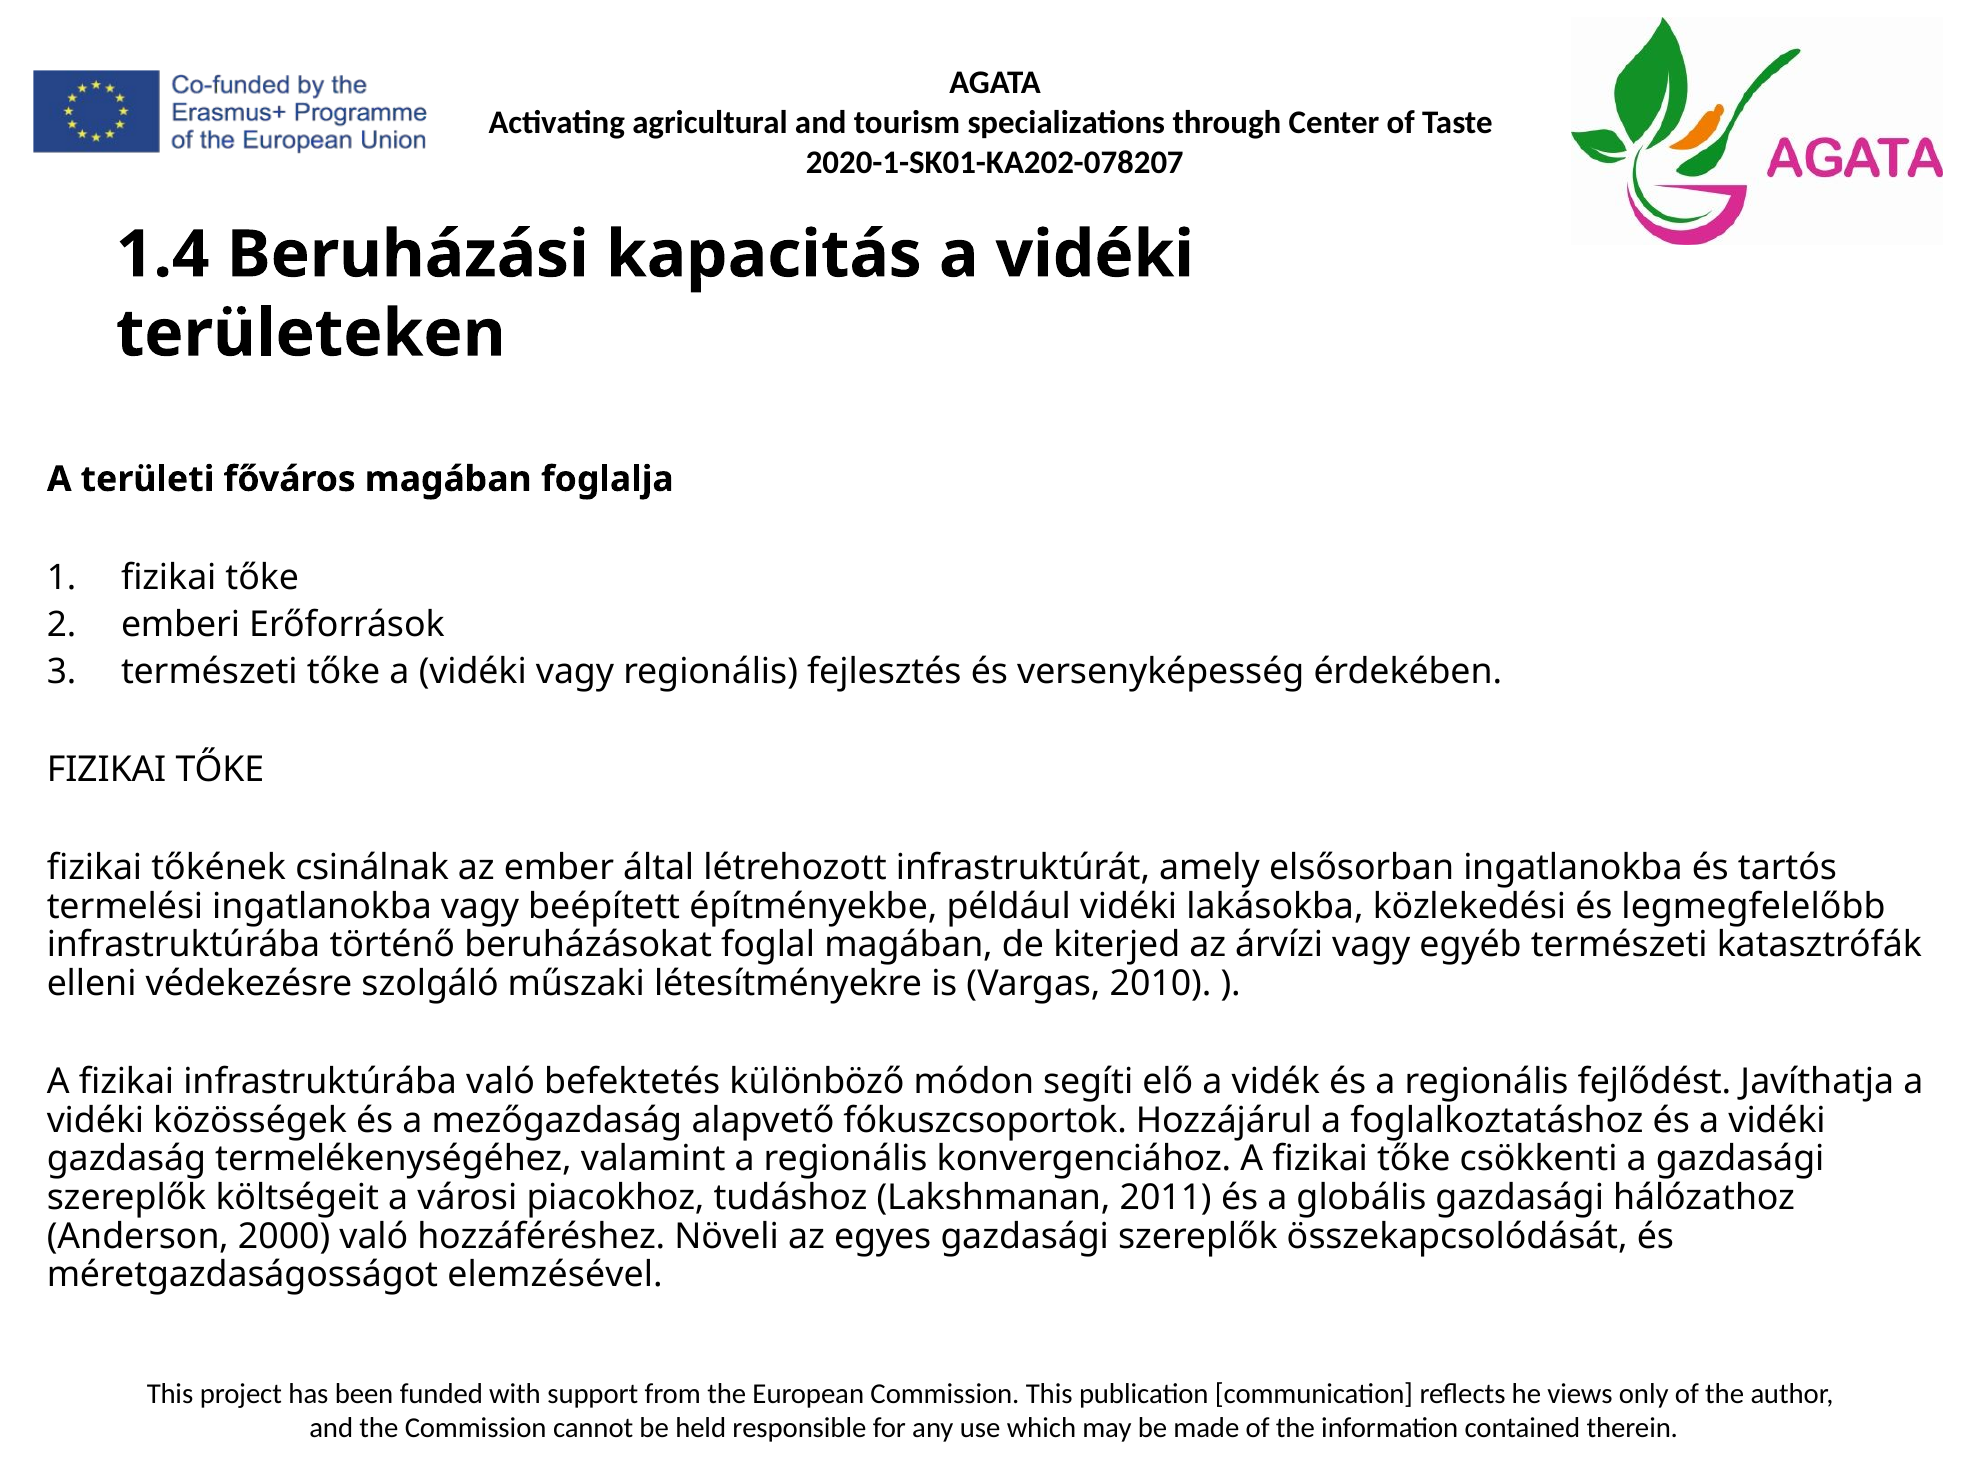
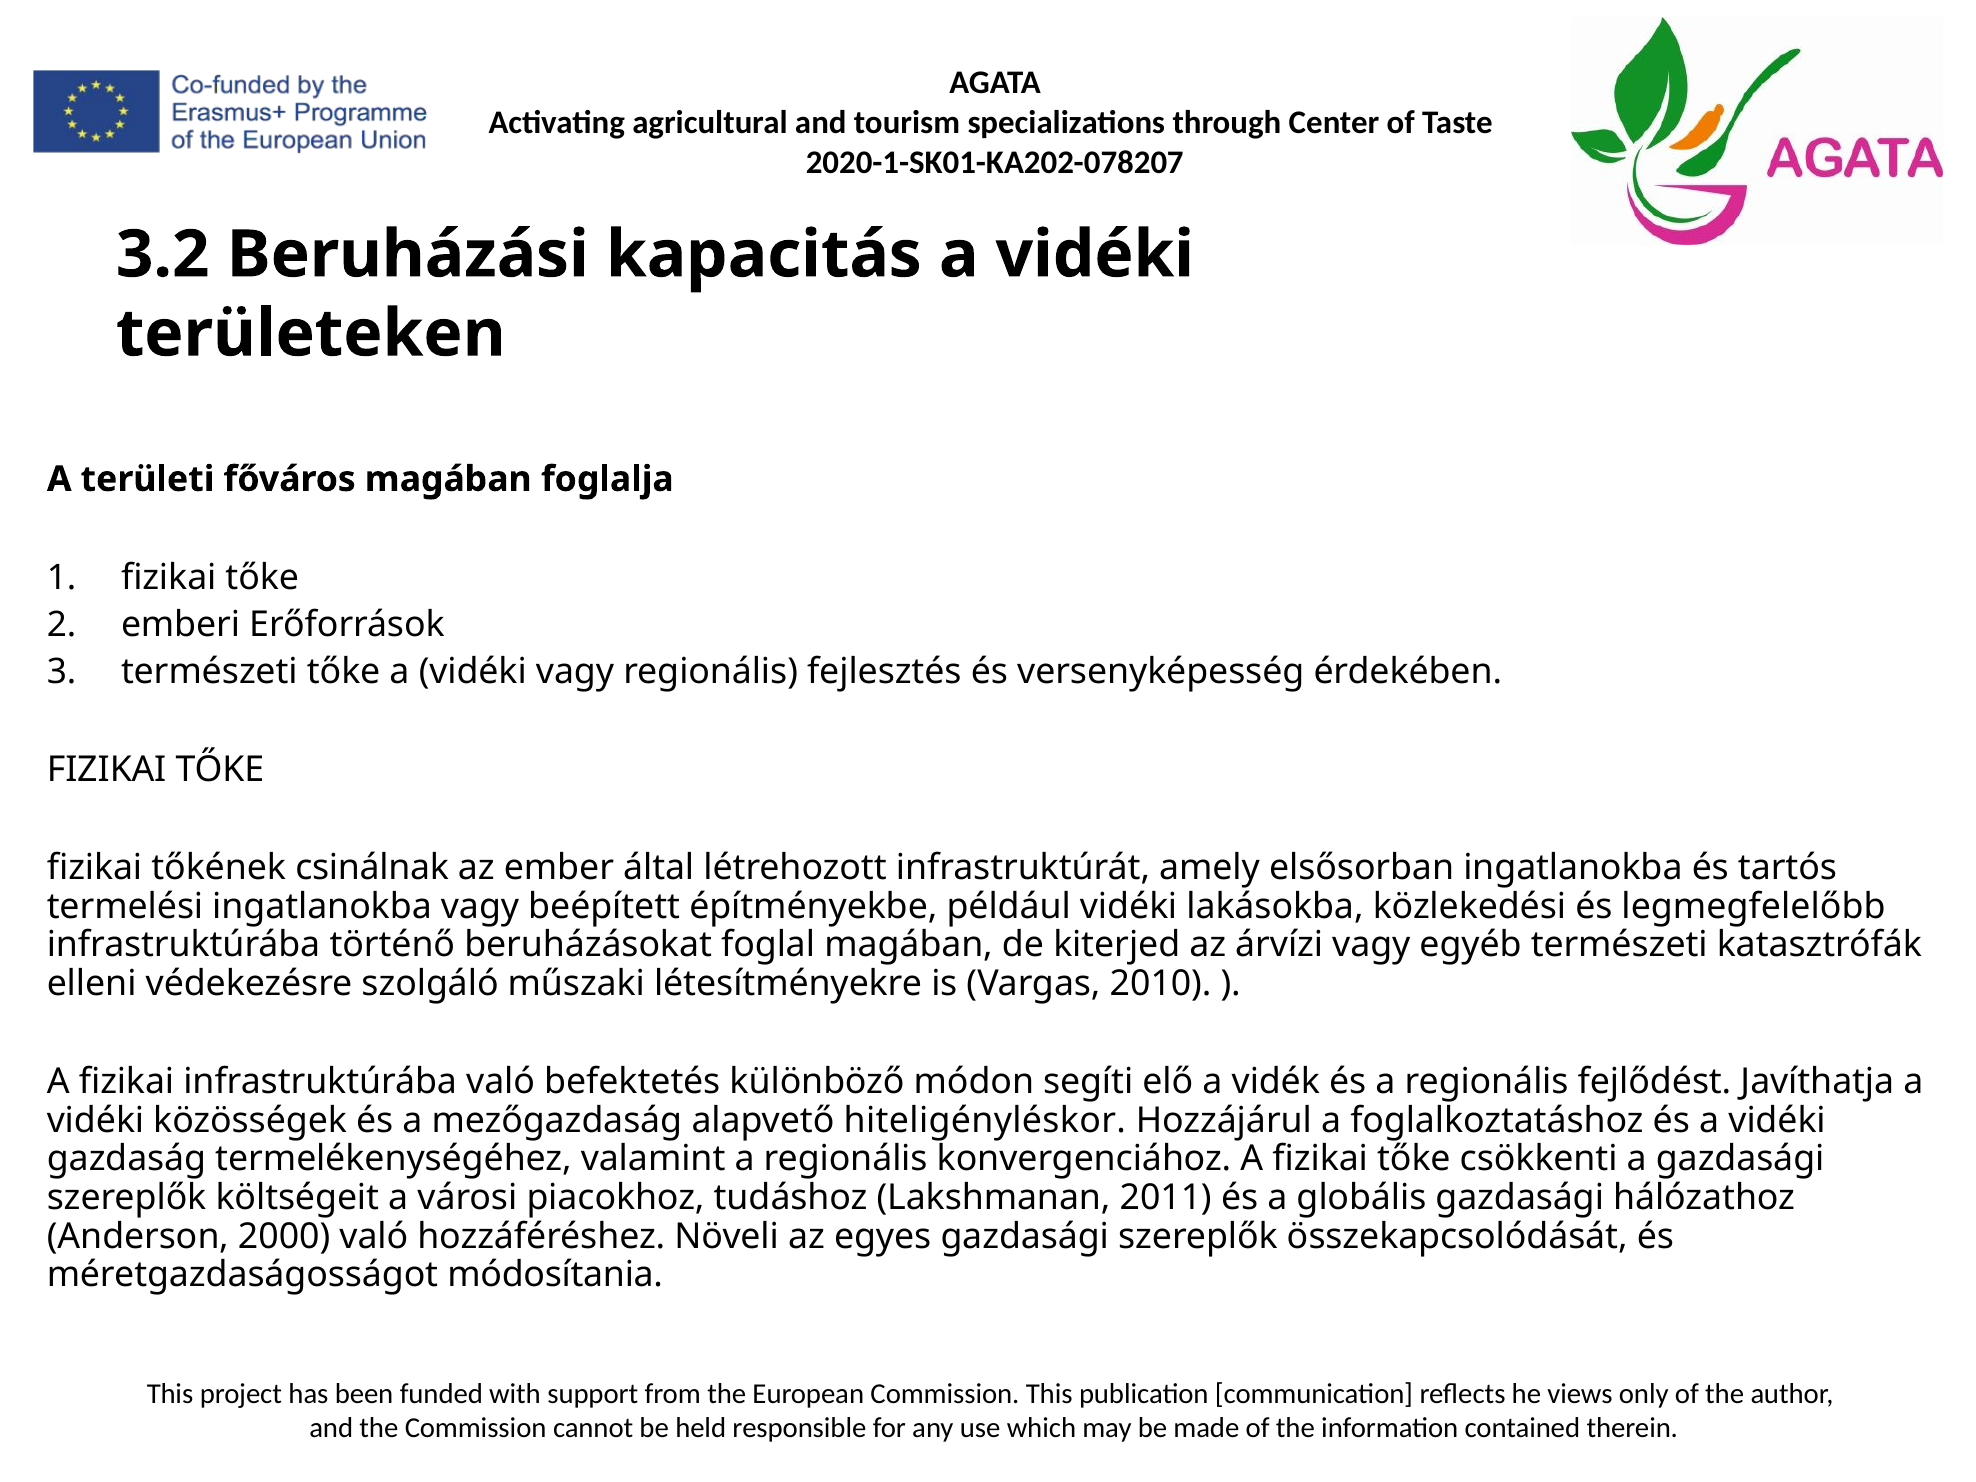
1.4: 1.4 -> 3.2
fókuszcsoportok: fókuszcsoportok -> hiteligényléskor
elemzésével: elemzésével -> módosítania
